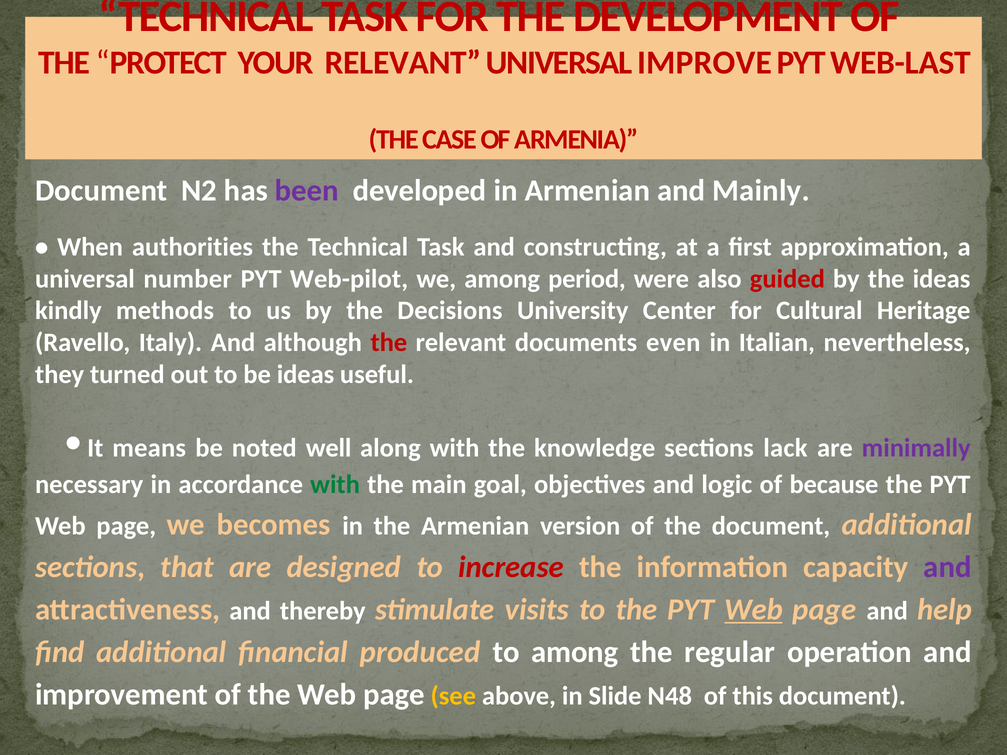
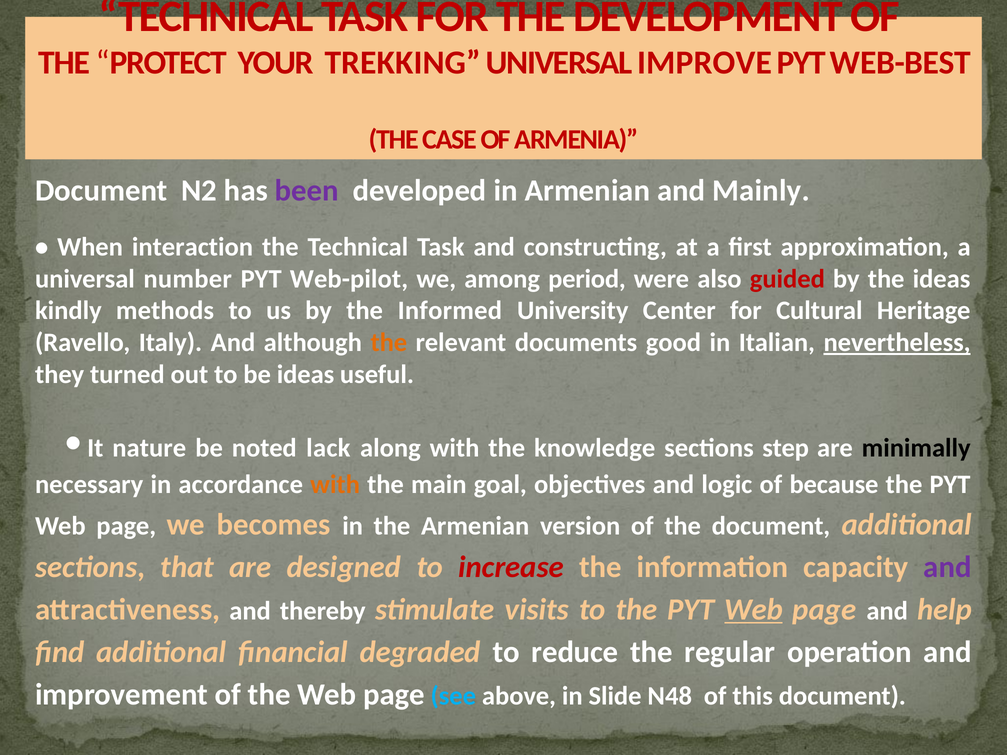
YOUR RELEVANT: RELEVANT -> TREKKING
WEB-LAST: WEB-LAST -> WEB-BEST
authorities: authorities -> interaction
Decisions: Decisions -> Informed
the at (389, 343) colour: red -> orange
even: even -> good
nevertheless underline: none -> present
means: means -> nature
well: well -> lack
lack: lack -> step
minimally colour: purple -> black
with at (335, 485) colour: green -> orange
produced: produced -> degraded
to among: among -> reduce
see colour: yellow -> light blue
